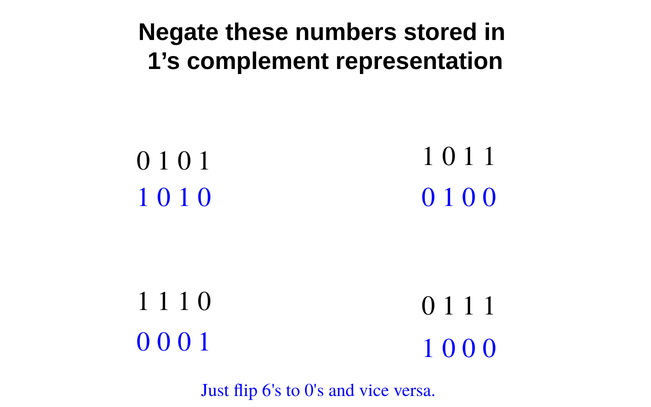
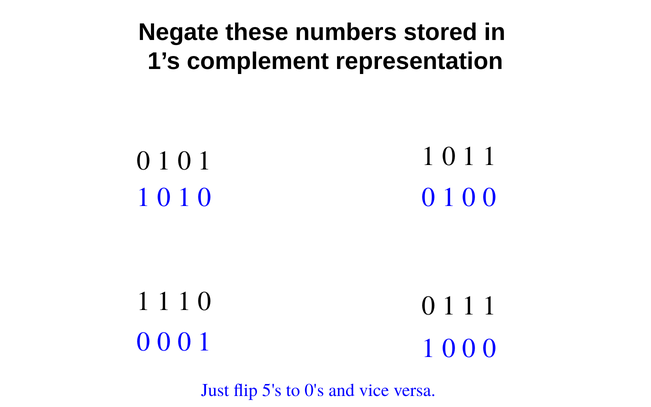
6's: 6's -> 5's
